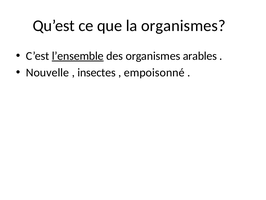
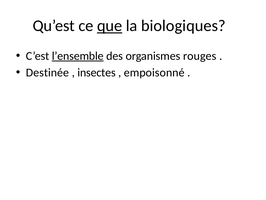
que underline: none -> present
la organismes: organismes -> biologiques
arables: arables -> rouges
Nouvelle: Nouvelle -> Destinée
